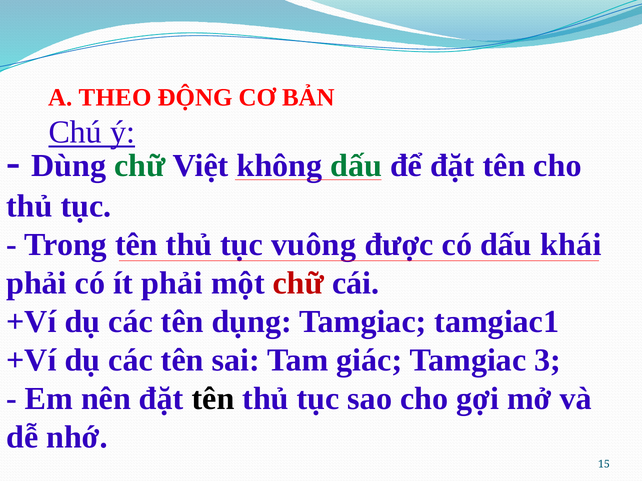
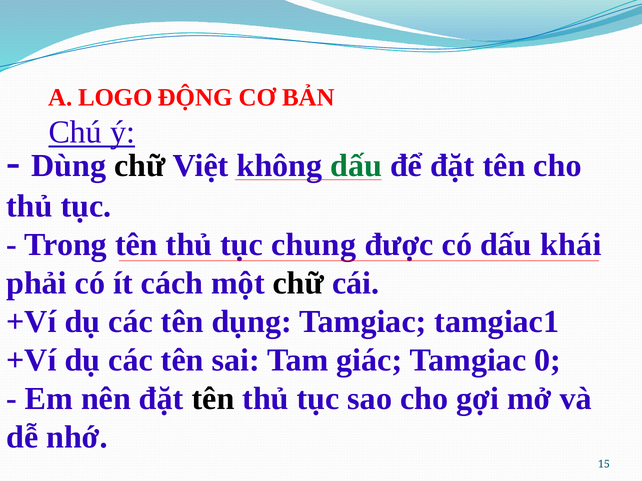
THEO: THEO -> LOGO
chữ at (140, 166) colour: green -> black
vuông: vuông -> chung
ít phải: phải -> cách
chữ at (298, 283) colour: red -> black
3: 3 -> 0
